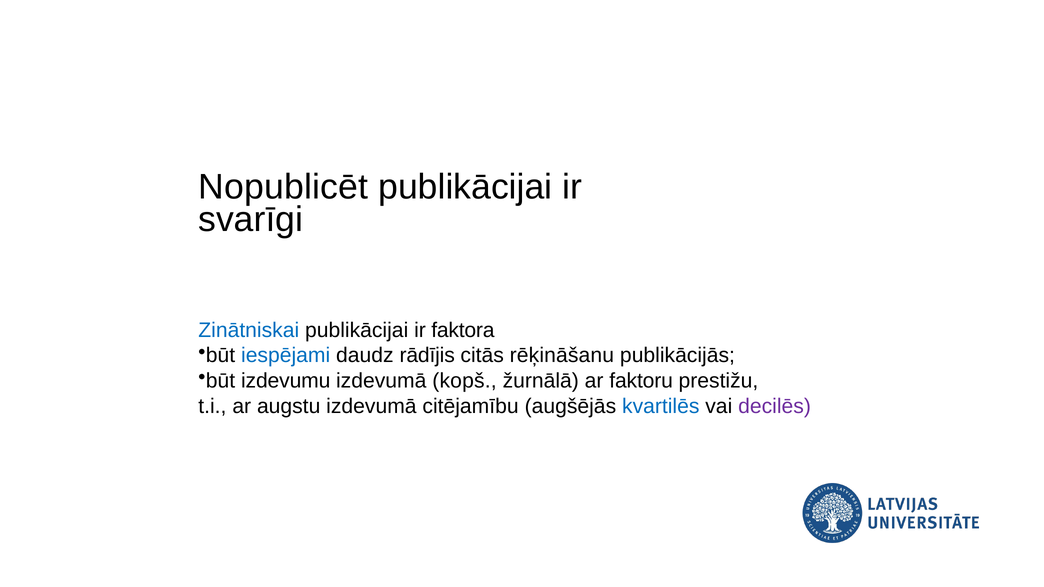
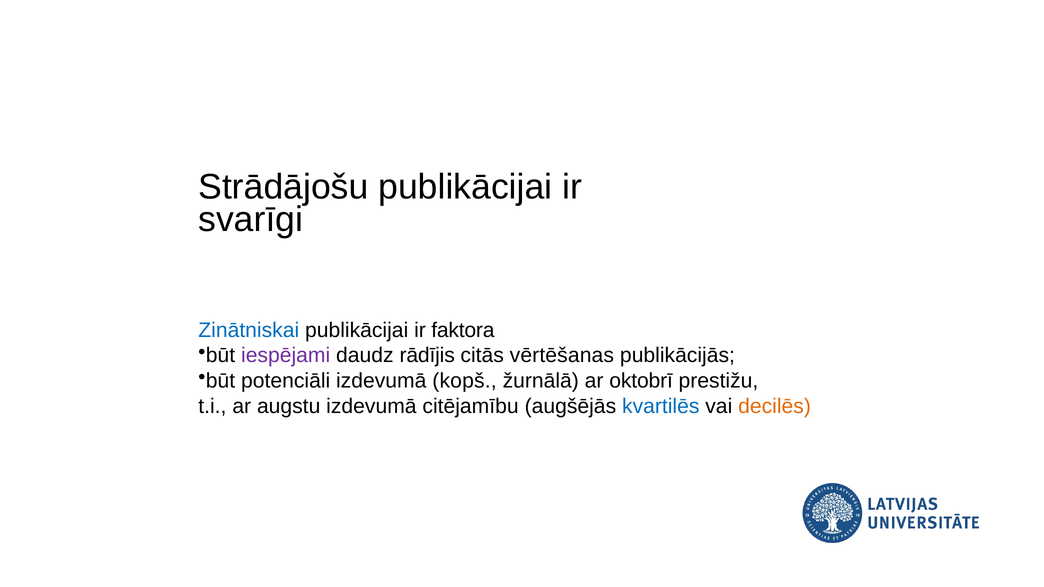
Nopublicēt: Nopublicēt -> Strādājošu
iespējami colour: blue -> purple
rēķināšanu: rēķināšanu -> vērtēšanas
izdevumu: izdevumu -> potenciāli
faktoru: faktoru -> oktobrī
decilēs colour: purple -> orange
